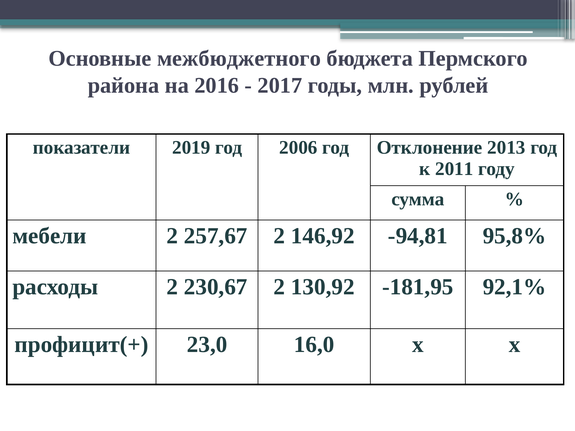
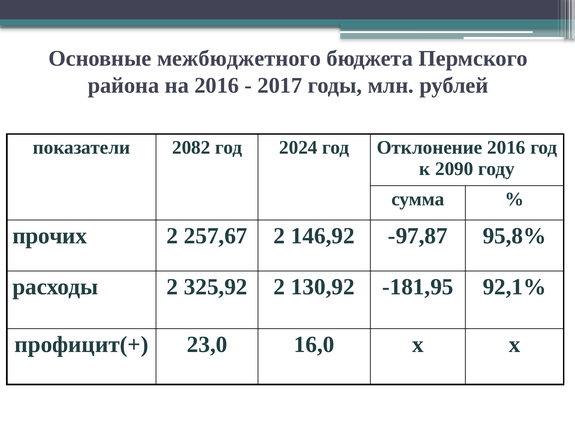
2019: 2019 -> 2082
2006: 2006 -> 2024
Отклонение 2013: 2013 -> 2016
2011: 2011 -> 2090
мебели: мебели -> прочих
-94,81: -94,81 -> -97,87
230,67: 230,67 -> 325,92
